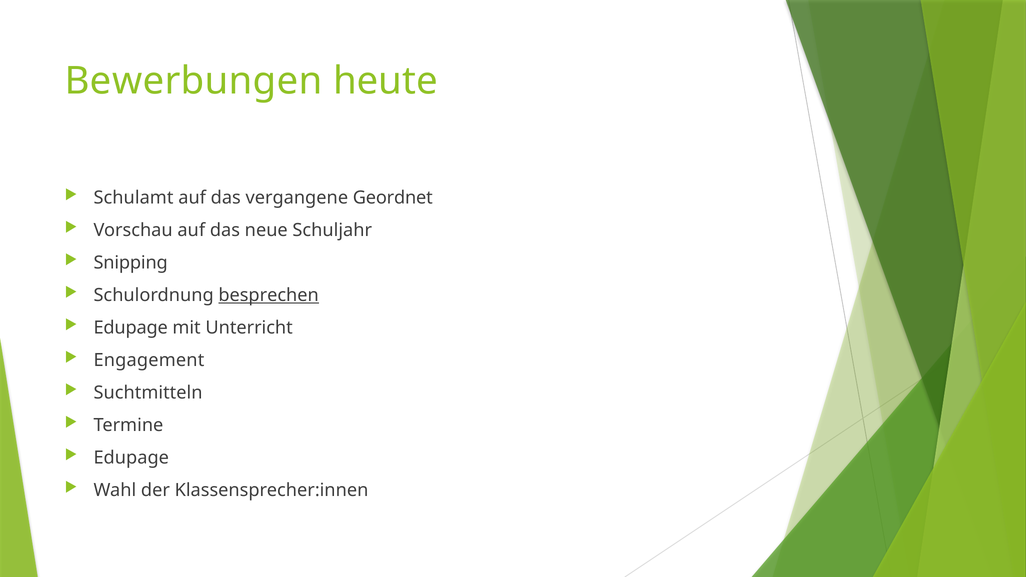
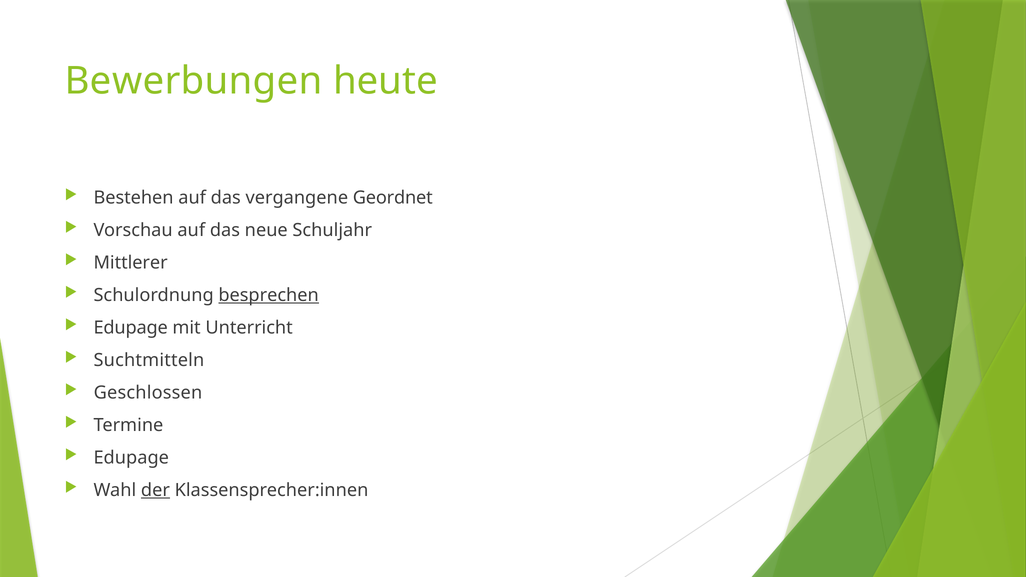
Schulamt: Schulamt -> Bestehen
Snipping: Snipping -> Mittlerer
Engagement: Engagement -> Suchtmitteln
Suchtmitteln: Suchtmitteln -> Geschlossen
der underline: none -> present
